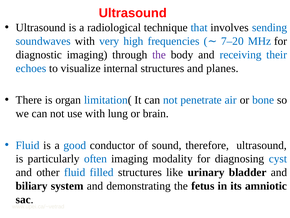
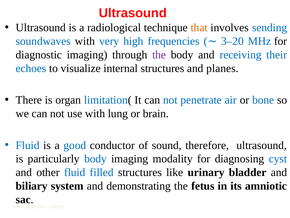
that colour: blue -> orange
7–20: 7–20 -> 3–20
particularly often: often -> body
